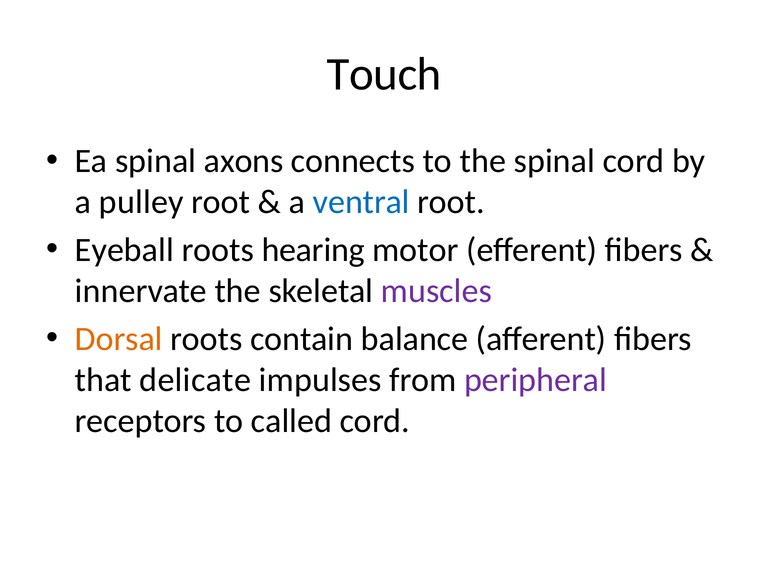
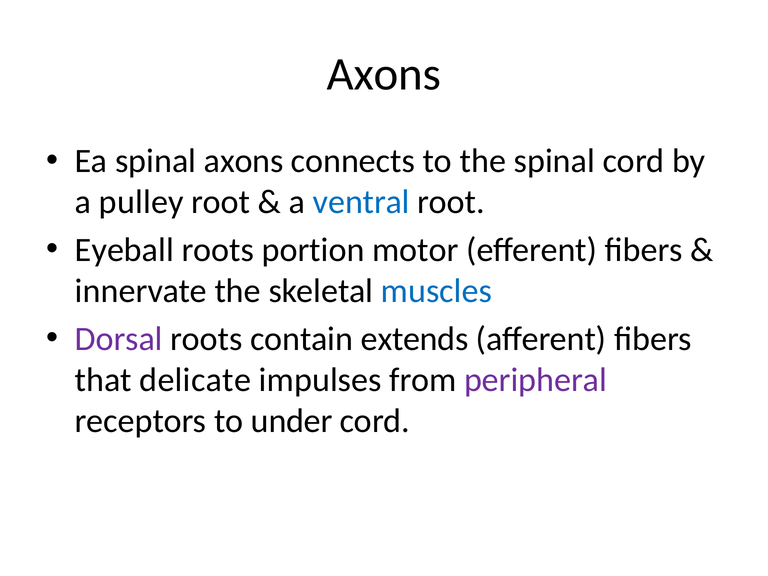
Touch at (384, 74): Touch -> Axons
hearing: hearing -> portion
muscles colour: purple -> blue
Dorsal colour: orange -> purple
balance: balance -> extends
called: called -> under
